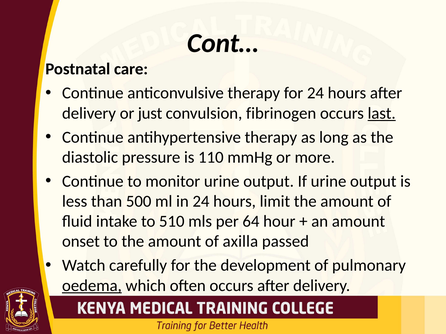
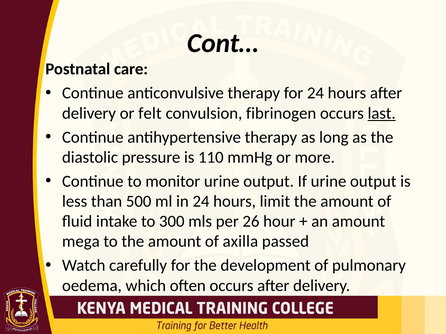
just: just -> felt
510: 510 -> 300
64: 64 -> 26
onset: onset -> mega
oedema underline: present -> none
